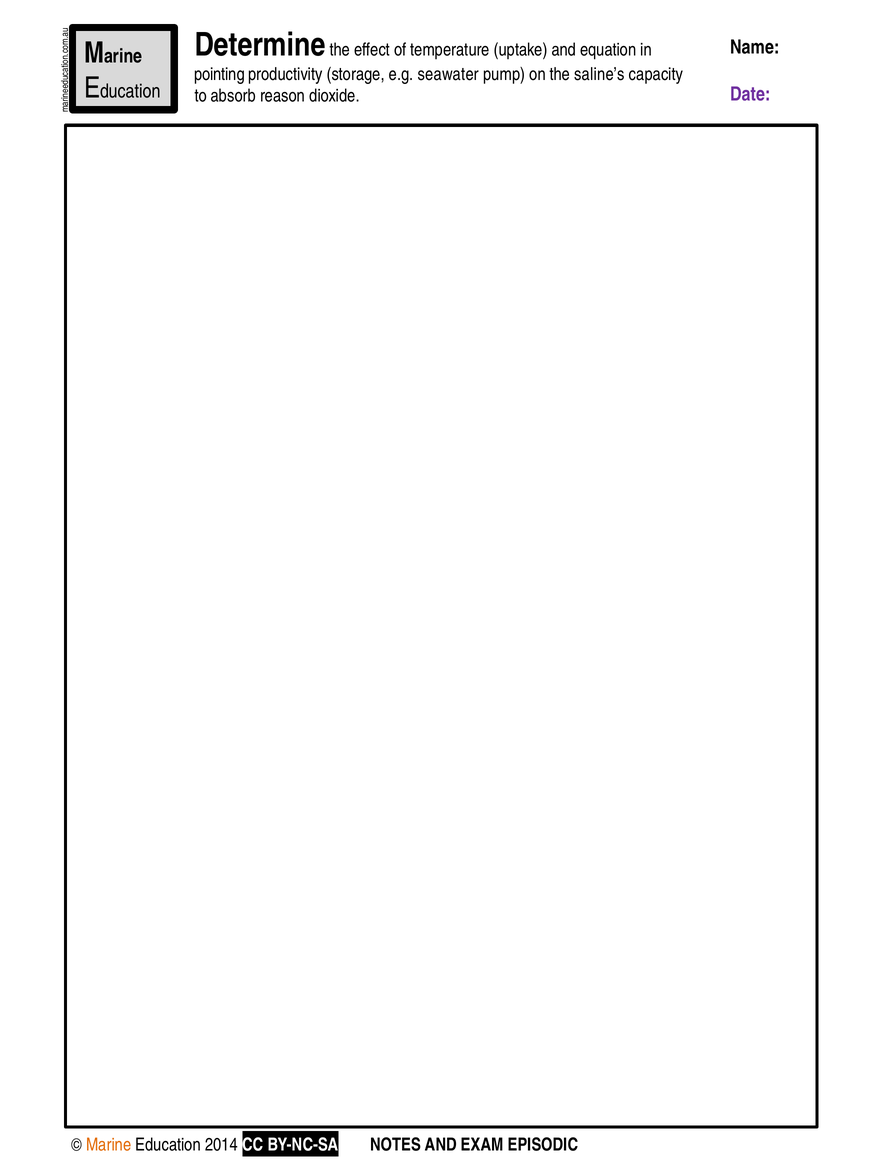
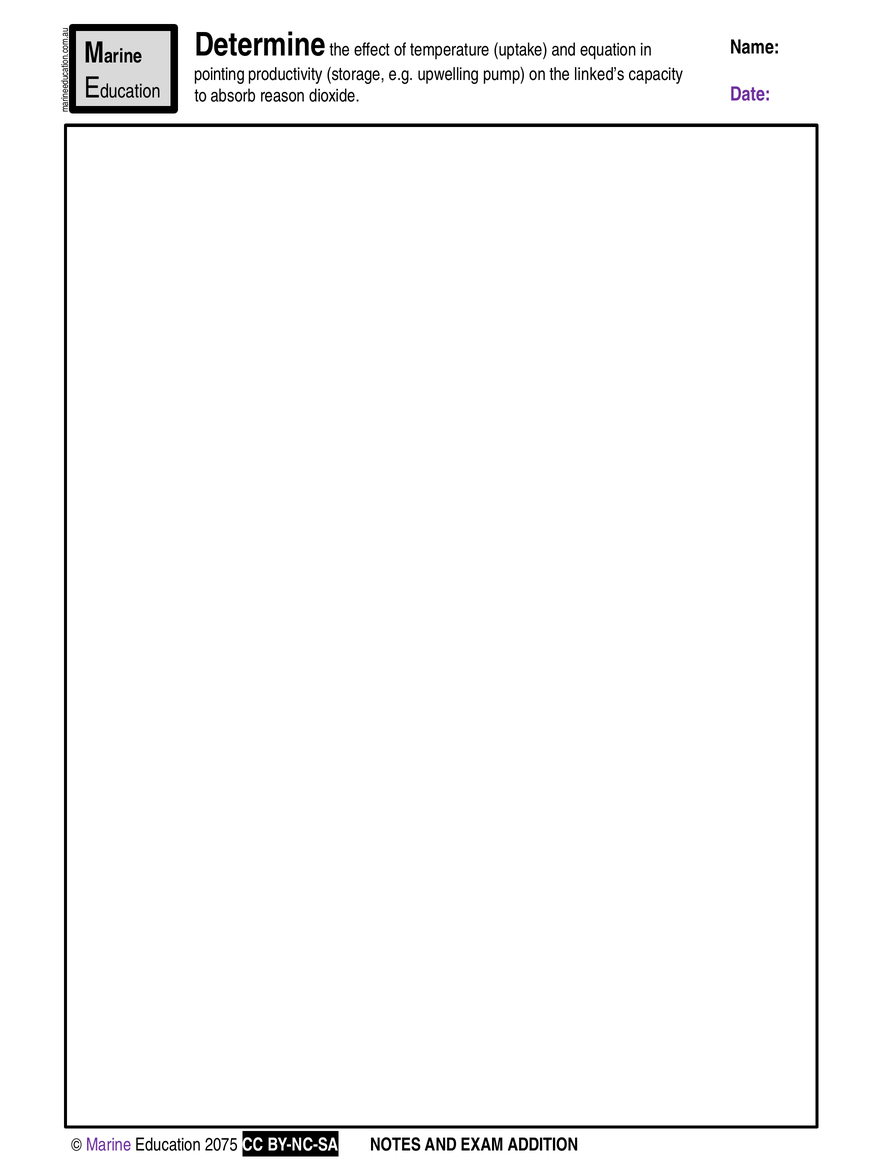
seawater: seawater -> upwelling
saline’s: saline’s -> linked’s
Marine colour: orange -> purple
2014: 2014 -> 2075
EPISODIC: EPISODIC -> ADDITION
